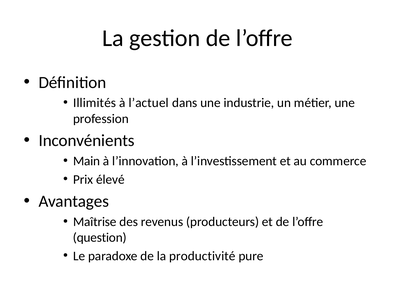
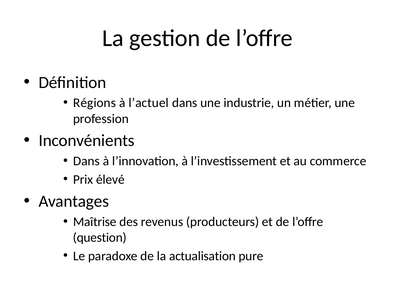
Illimités: Illimités -> Régions
Main at (87, 161): Main -> Dans
productivité: productivité -> actualisation
